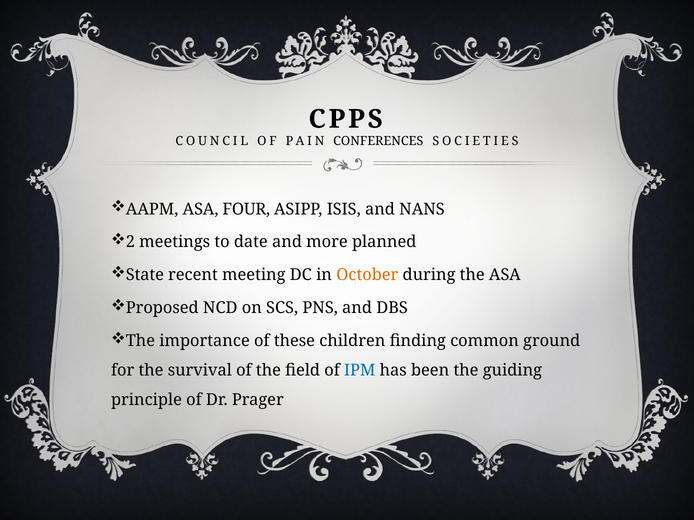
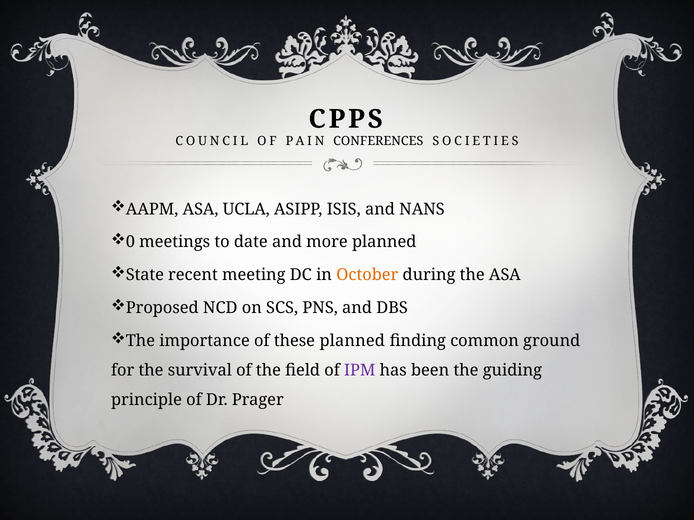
FOUR: FOUR -> UCLA
2: 2 -> 0
these children: children -> planned
IPM colour: blue -> purple
